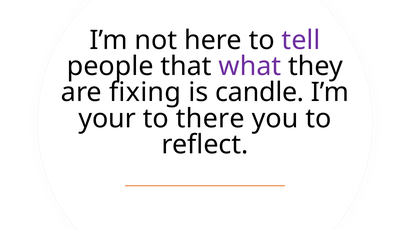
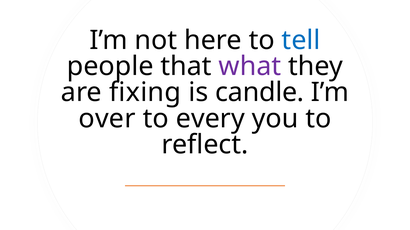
tell colour: purple -> blue
your: your -> over
there: there -> every
